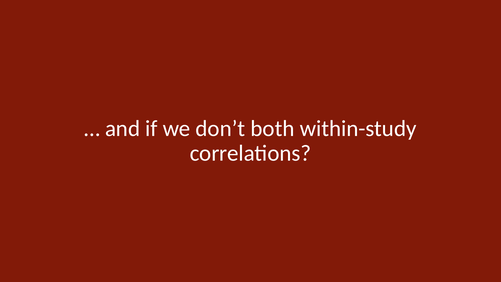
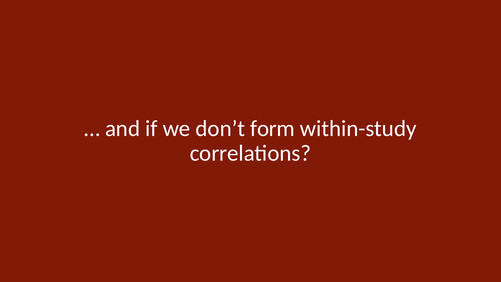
both: both -> form
